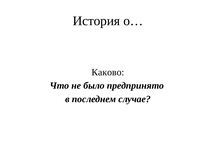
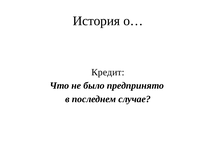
Каково: Каково -> Кредит
